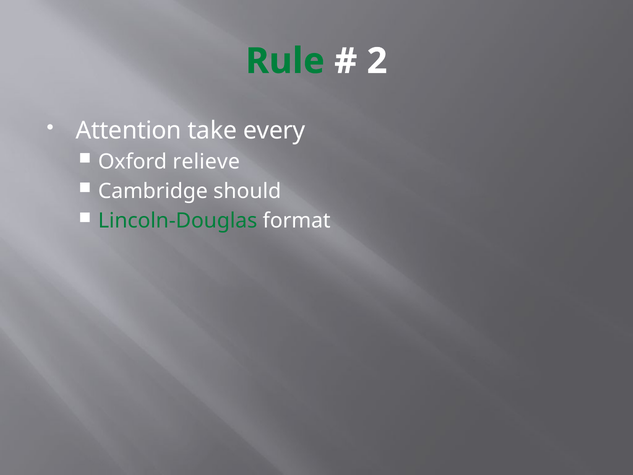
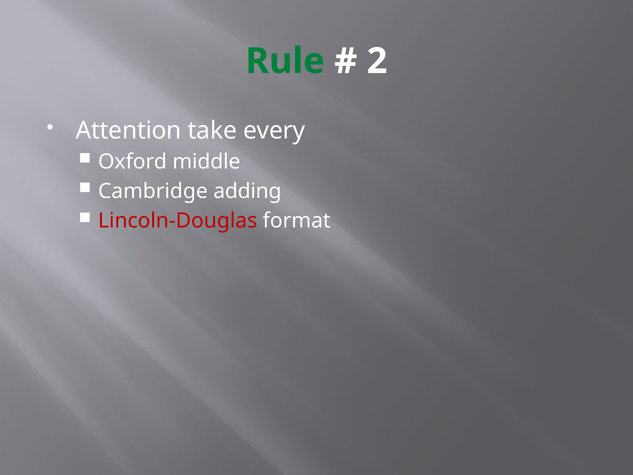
relieve: relieve -> middle
should: should -> adding
Lincoln-Douglas colour: green -> red
